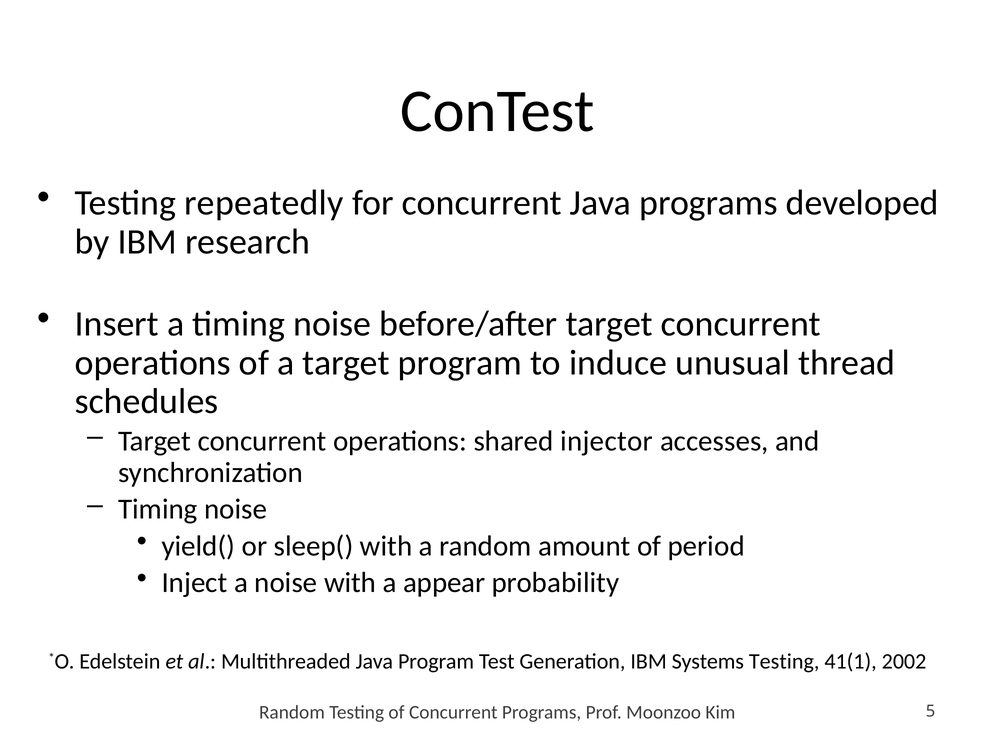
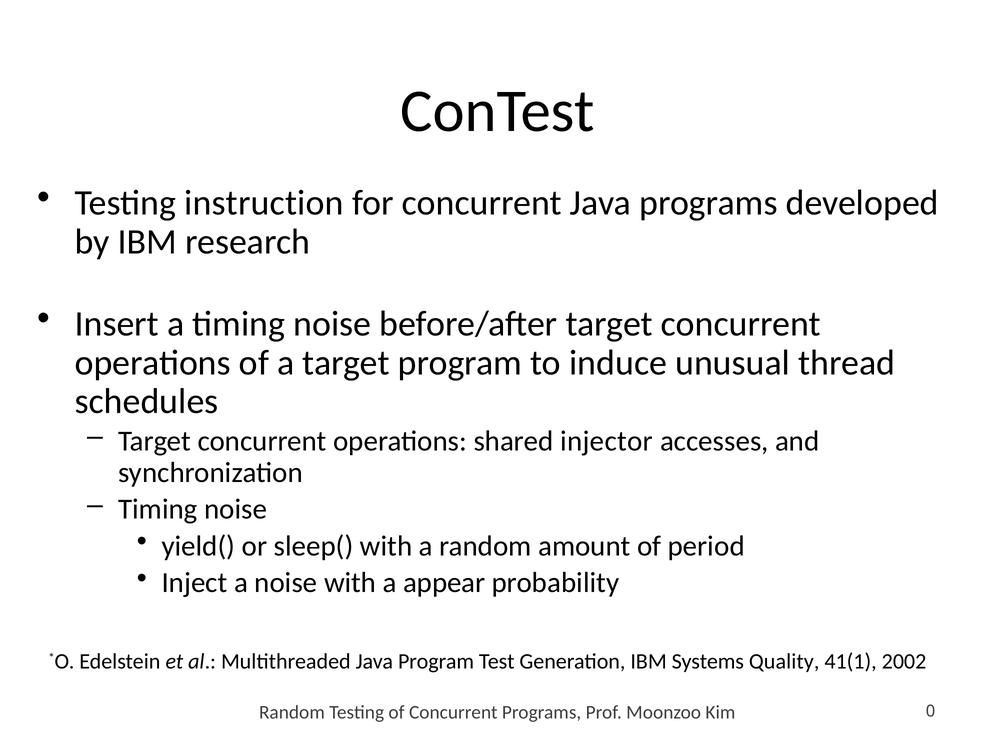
repeatedly: repeatedly -> instruction
Systems Testing: Testing -> Quality
5: 5 -> 0
